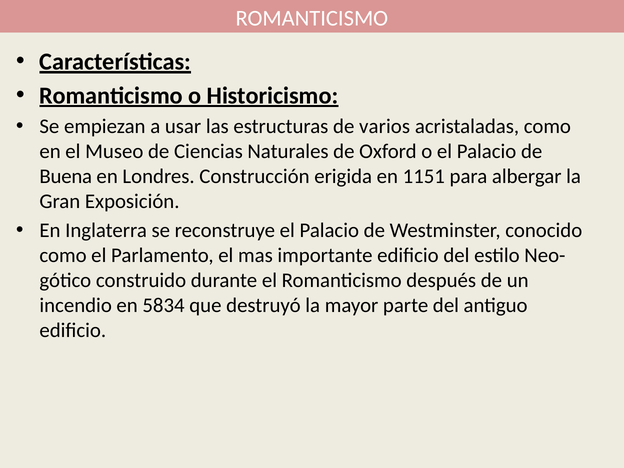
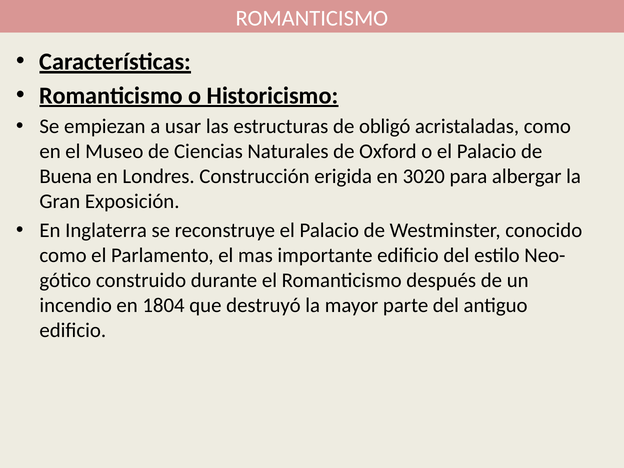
varios: varios -> obligó
1151: 1151 -> 3020
5834: 5834 -> 1804
